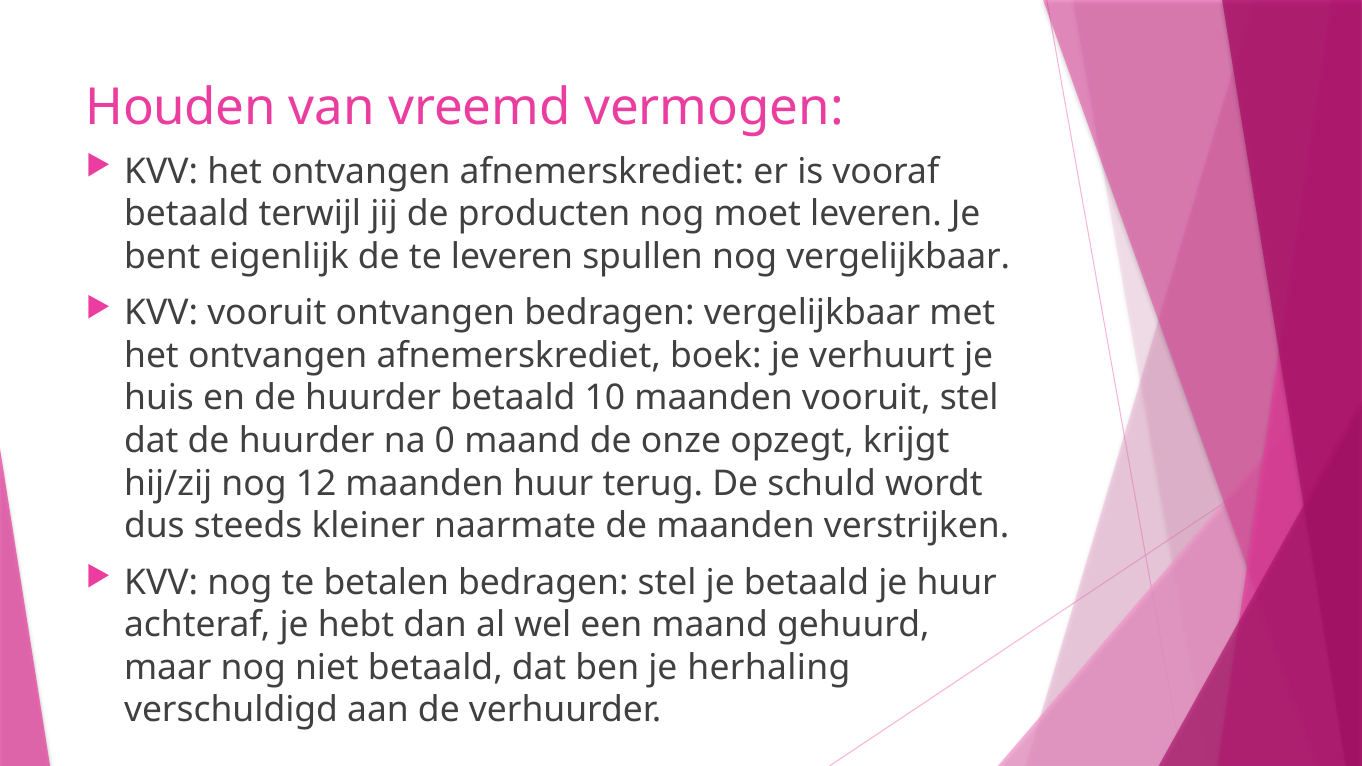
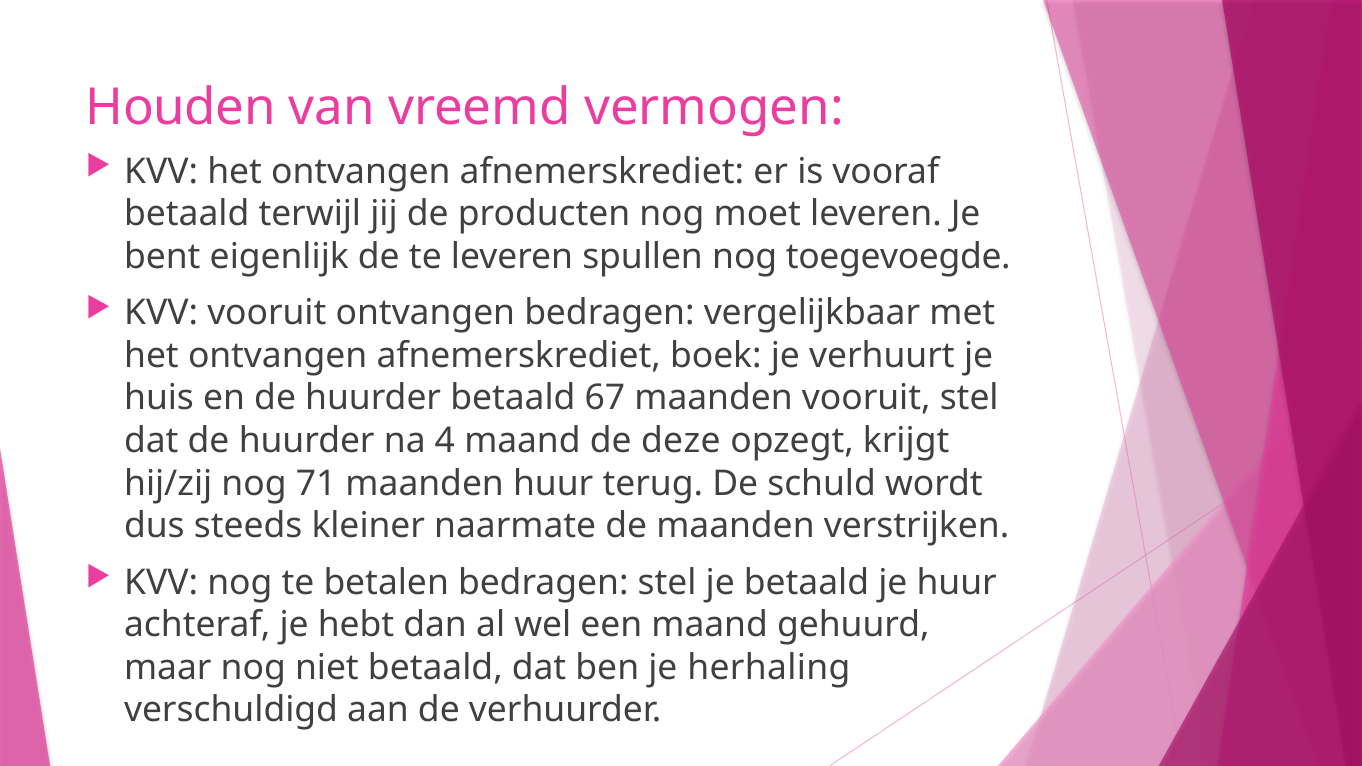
nog vergelijkbaar: vergelijkbaar -> toegevoegde
10: 10 -> 67
0: 0 -> 4
onze: onze -> deze
12: 12 -> 71
